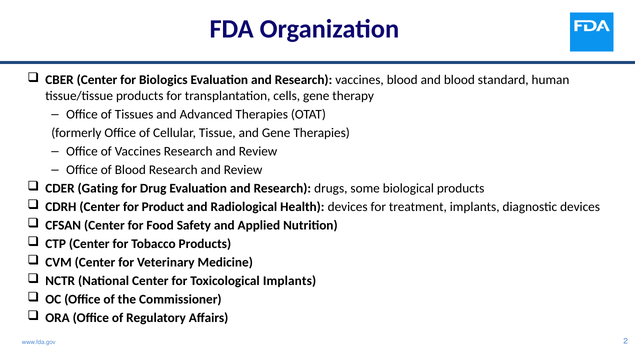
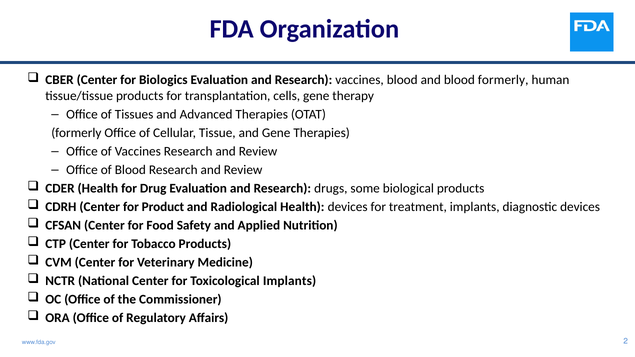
blood standard: standard -> formerly
CDER Gating: Gating -> Health
